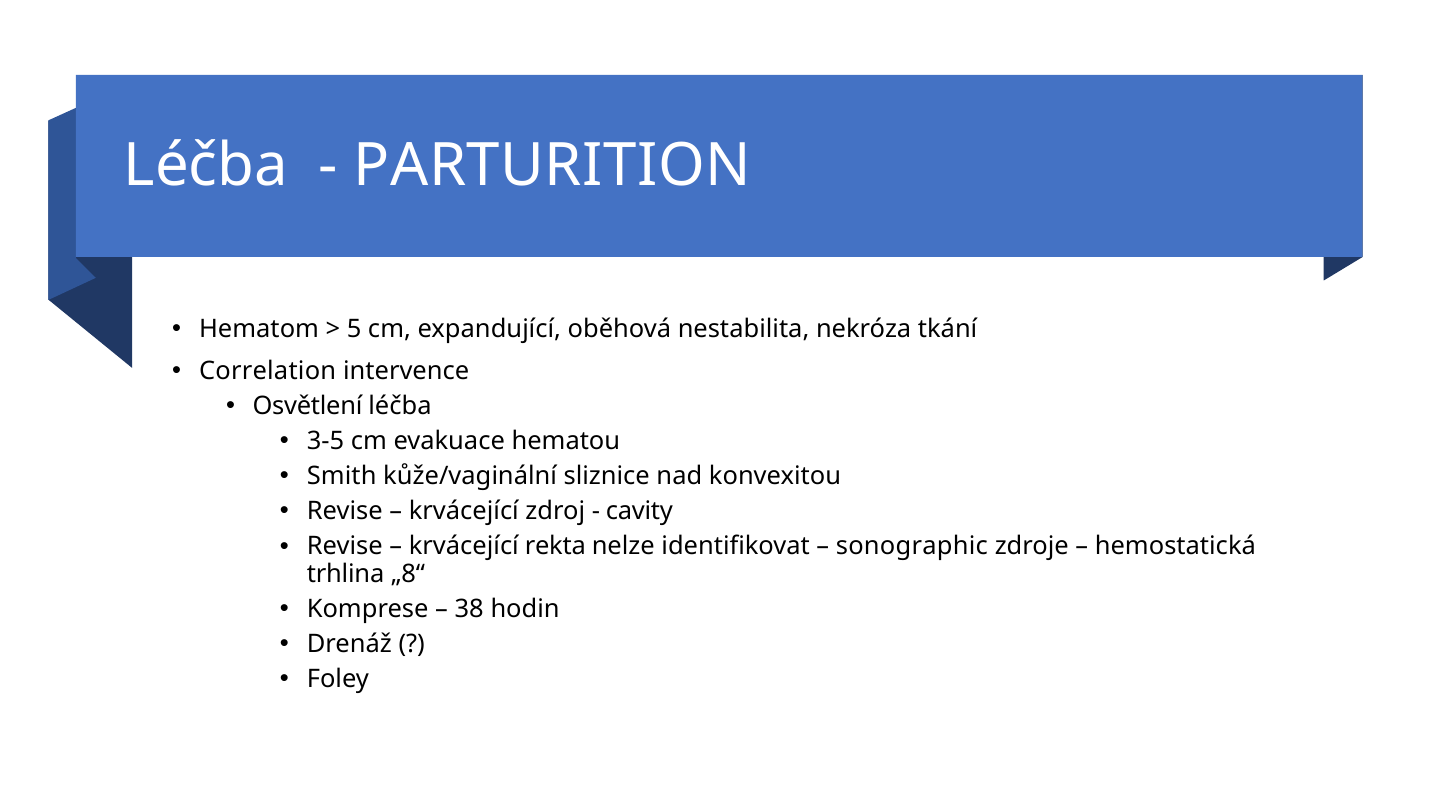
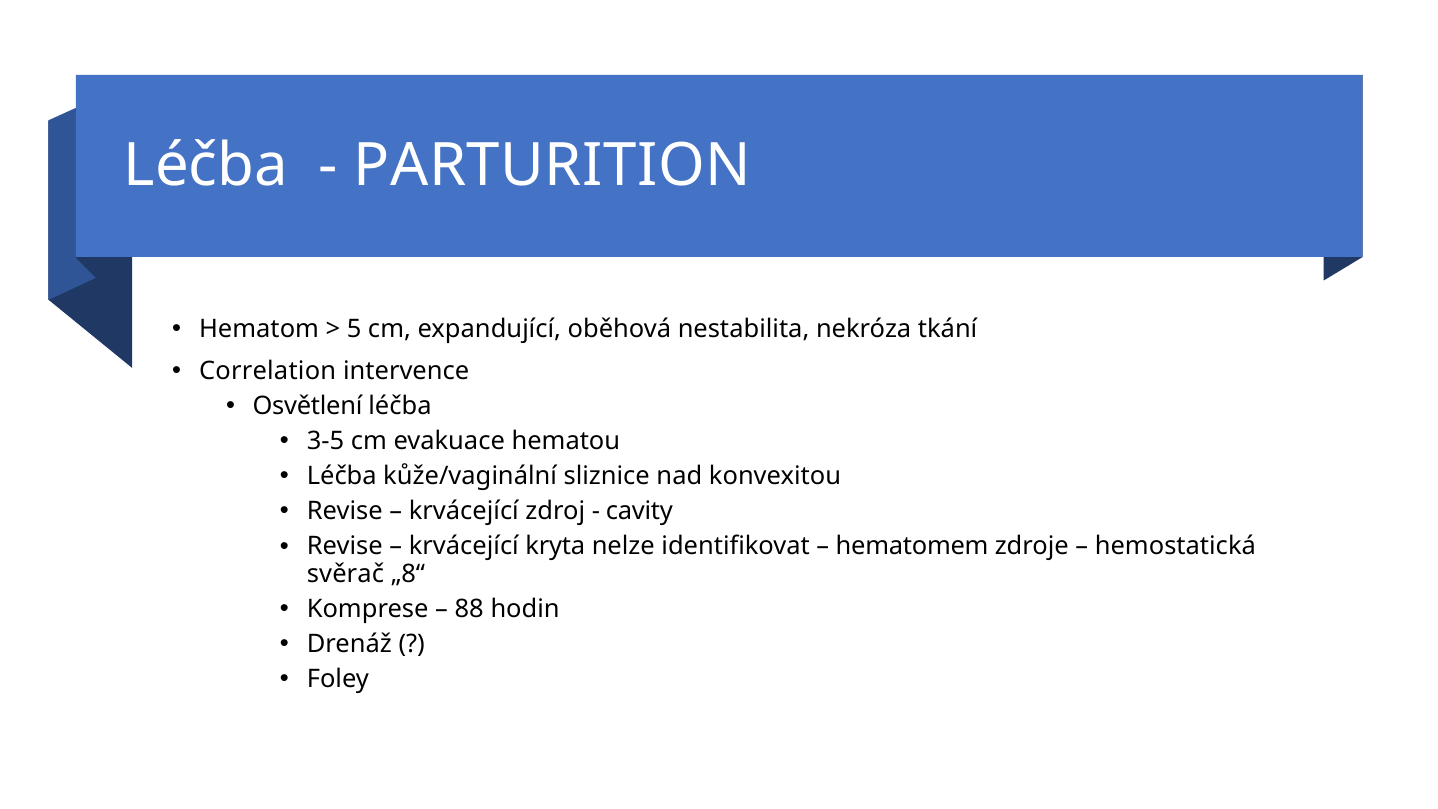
Smith at (342, 476): Smith -> Léčba
rekta: rekta -> kryta
sonographic: sonographic -> hematomem
trhlina: trhlina -> svěrač
38: 38 -> 88
